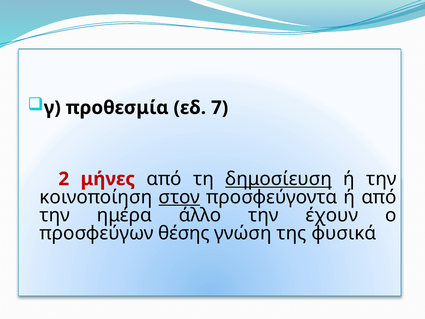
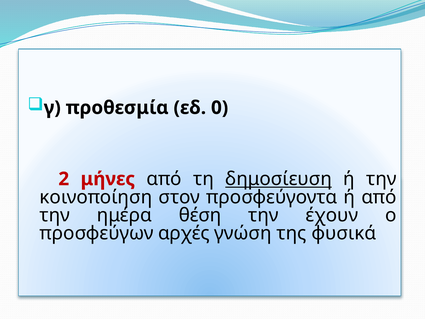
7: 7 -> 0
στον underline: present -> none
άλλο: άλλο -> θέση
θέσης: θέσης -> αρχές
